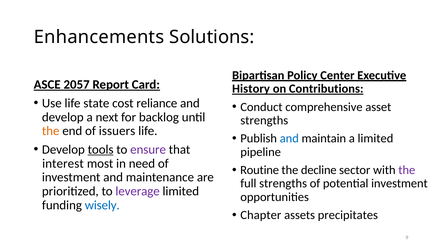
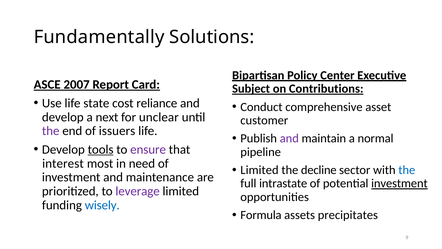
Enhancements: Enhancements -> Fundamentally
2057: 2057 -> 2007
History: History -> Subject
backlog: backlog -> unclear
strengths at (264, 120): strengths -> customer
the at (51, 131) colour: orange -> purple
and at (289, 138) colour: blue -> purple
a limited: limited -> normal
Routine at (260, 170): Routine -> Limited
the at (407, 170) colour: purple -> blue
full strengths: strengths -> intrastate
investment at (399, 183) underline: none -> present
Chapter: Chapter -> Formula
